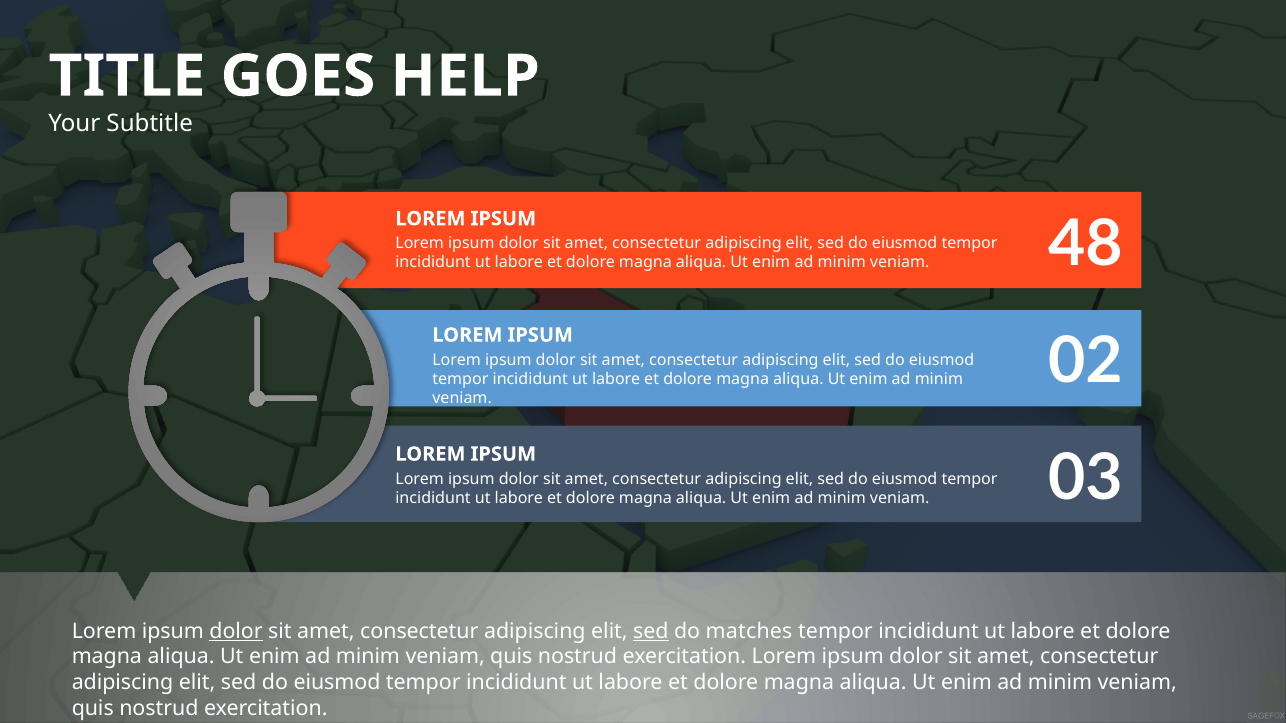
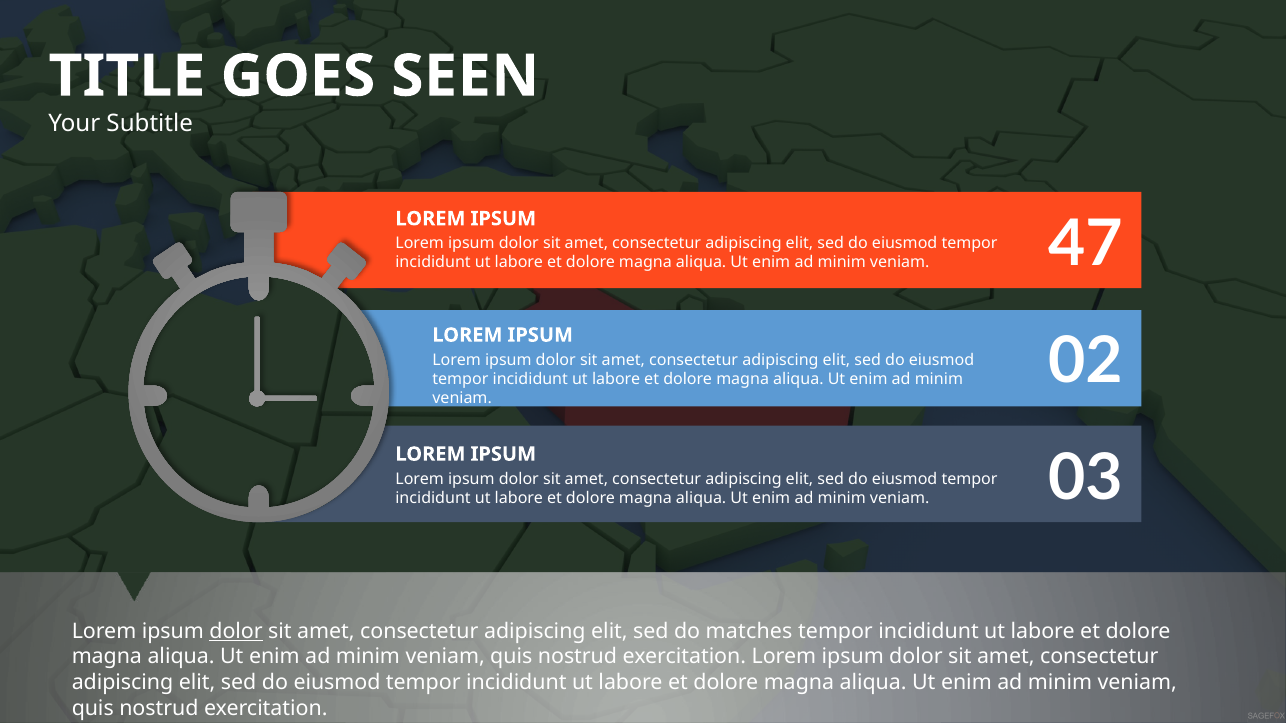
HELP: HELP -> SEEN
48: 48 -> 47
sed at (651, 631) underline: present -> none
